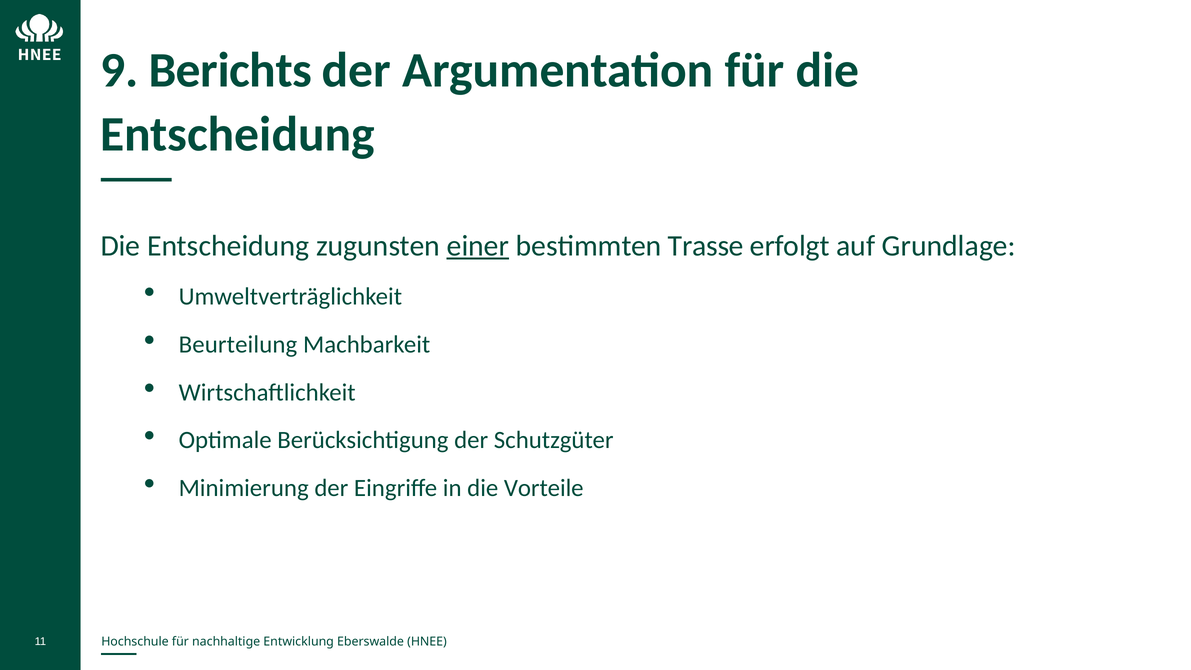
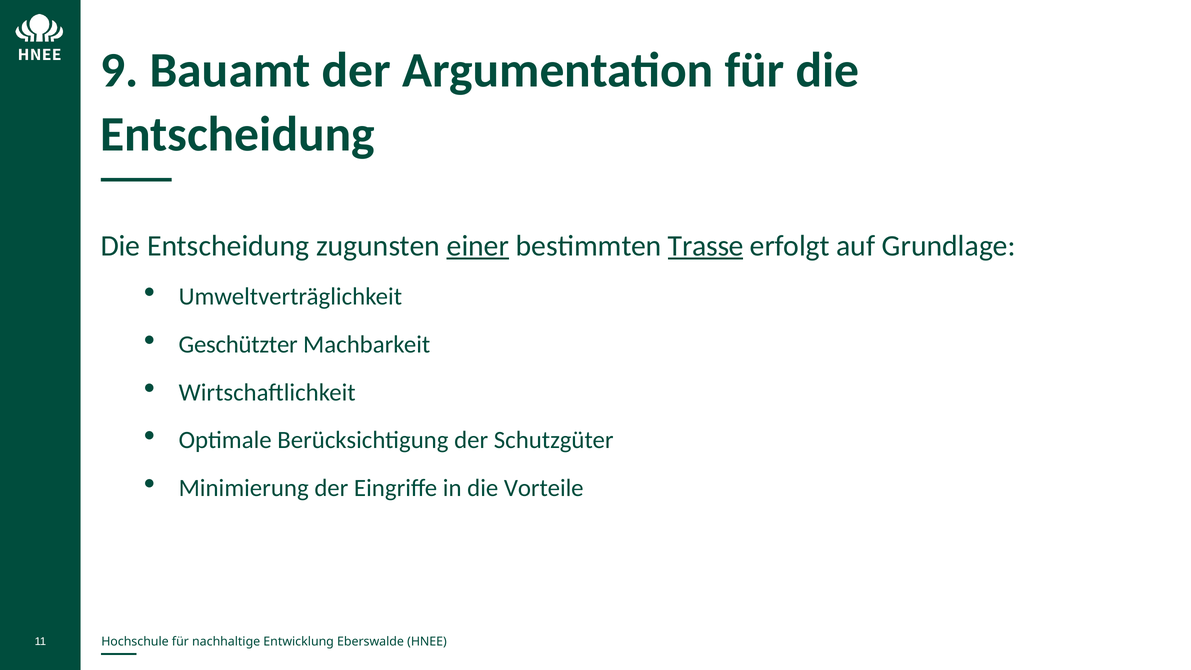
Berichts: Berichts -> Bauamt
Trasse underline: none -> present
Beurteilung: Beurteilung -> Geschützter
